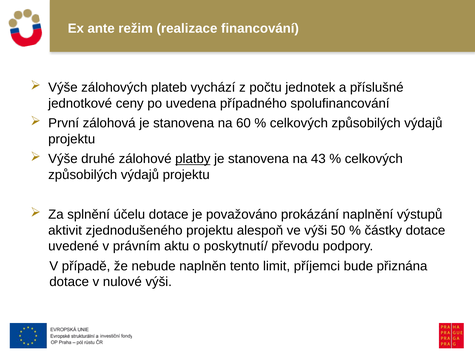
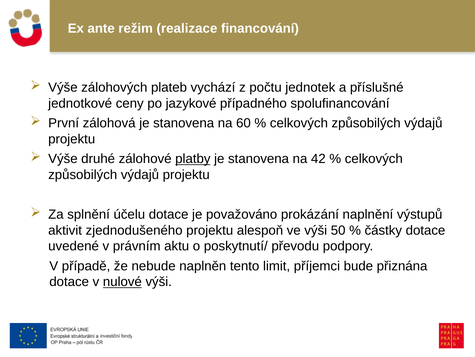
uvedena: uvedena -> jazykové
43: 43 -> 42
nulové underline: none -> present
